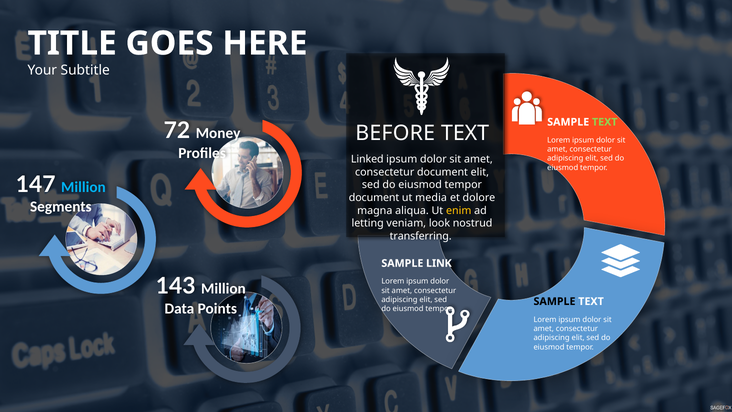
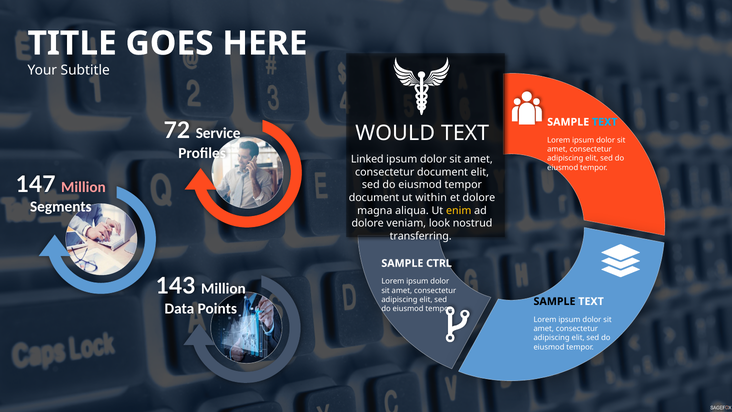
TEXT at (605, 122) colour: light green -> light blue
Money: Money -> Service
BEFORE: BEFORE -> WOULD
Million at (83, 187) colour: light blue -> pink
media: media -> within
letting at (368, 223): letting -> dolore
LINK: LINK -> CTRL
